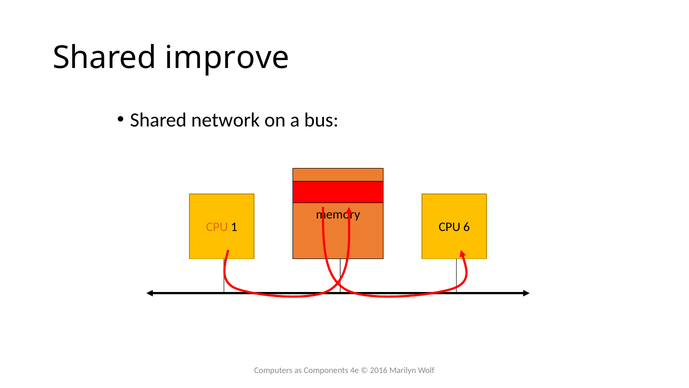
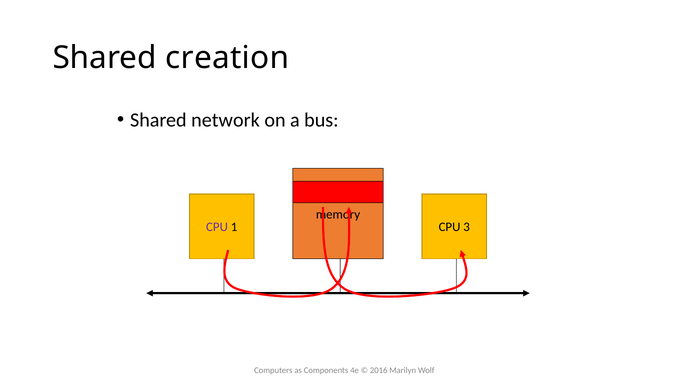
improve: improve -> creation
CPU at (217, 227) colour: orange -> purple
6: 6 -> 3
